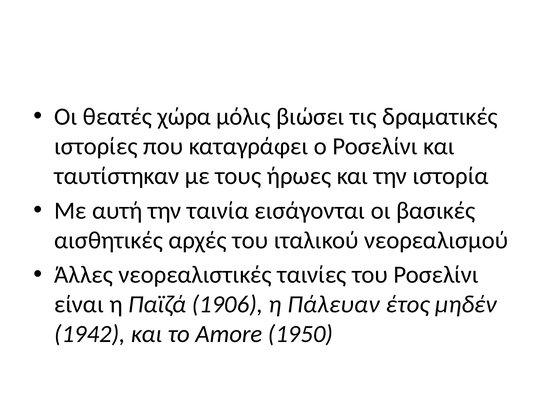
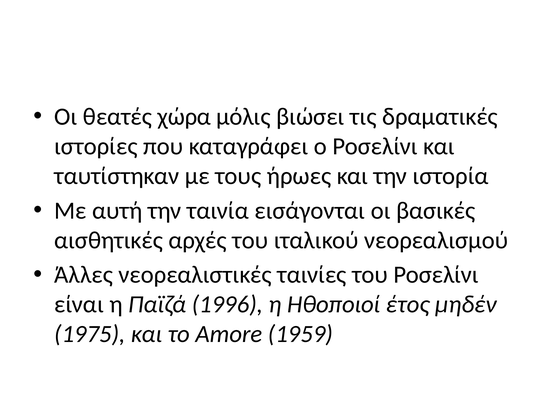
1906: 1906 -> 1996
Πάλευαν: Πάλευαν -> Ηθοποιοί
1942: 1942 -> 1975
1950: 1950 -> 1959
